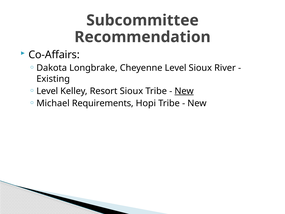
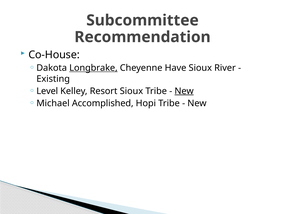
Co-Affairs: Co-Affairs -> Co-House
Longbrake underline: none -> present
Cheyenne Level: Level -> Have
Requirements: Requirements -> Accomplished
